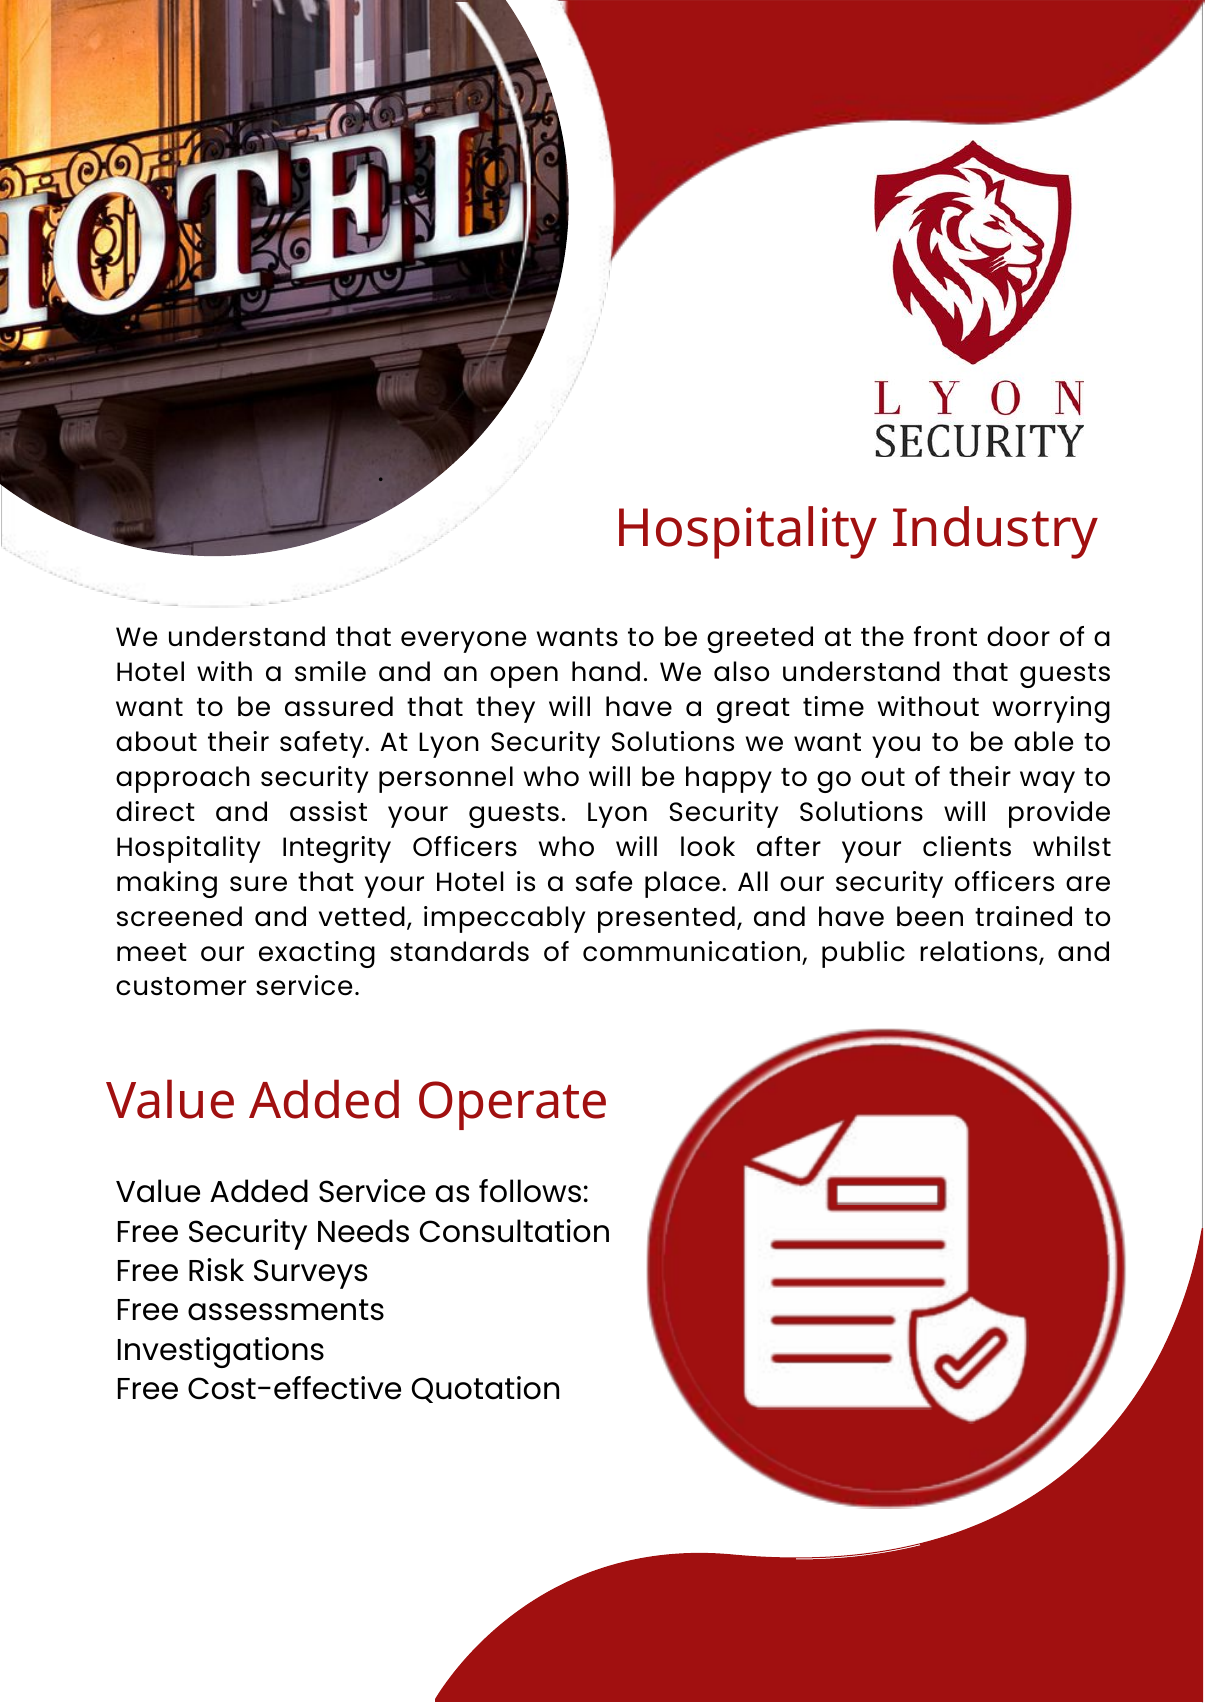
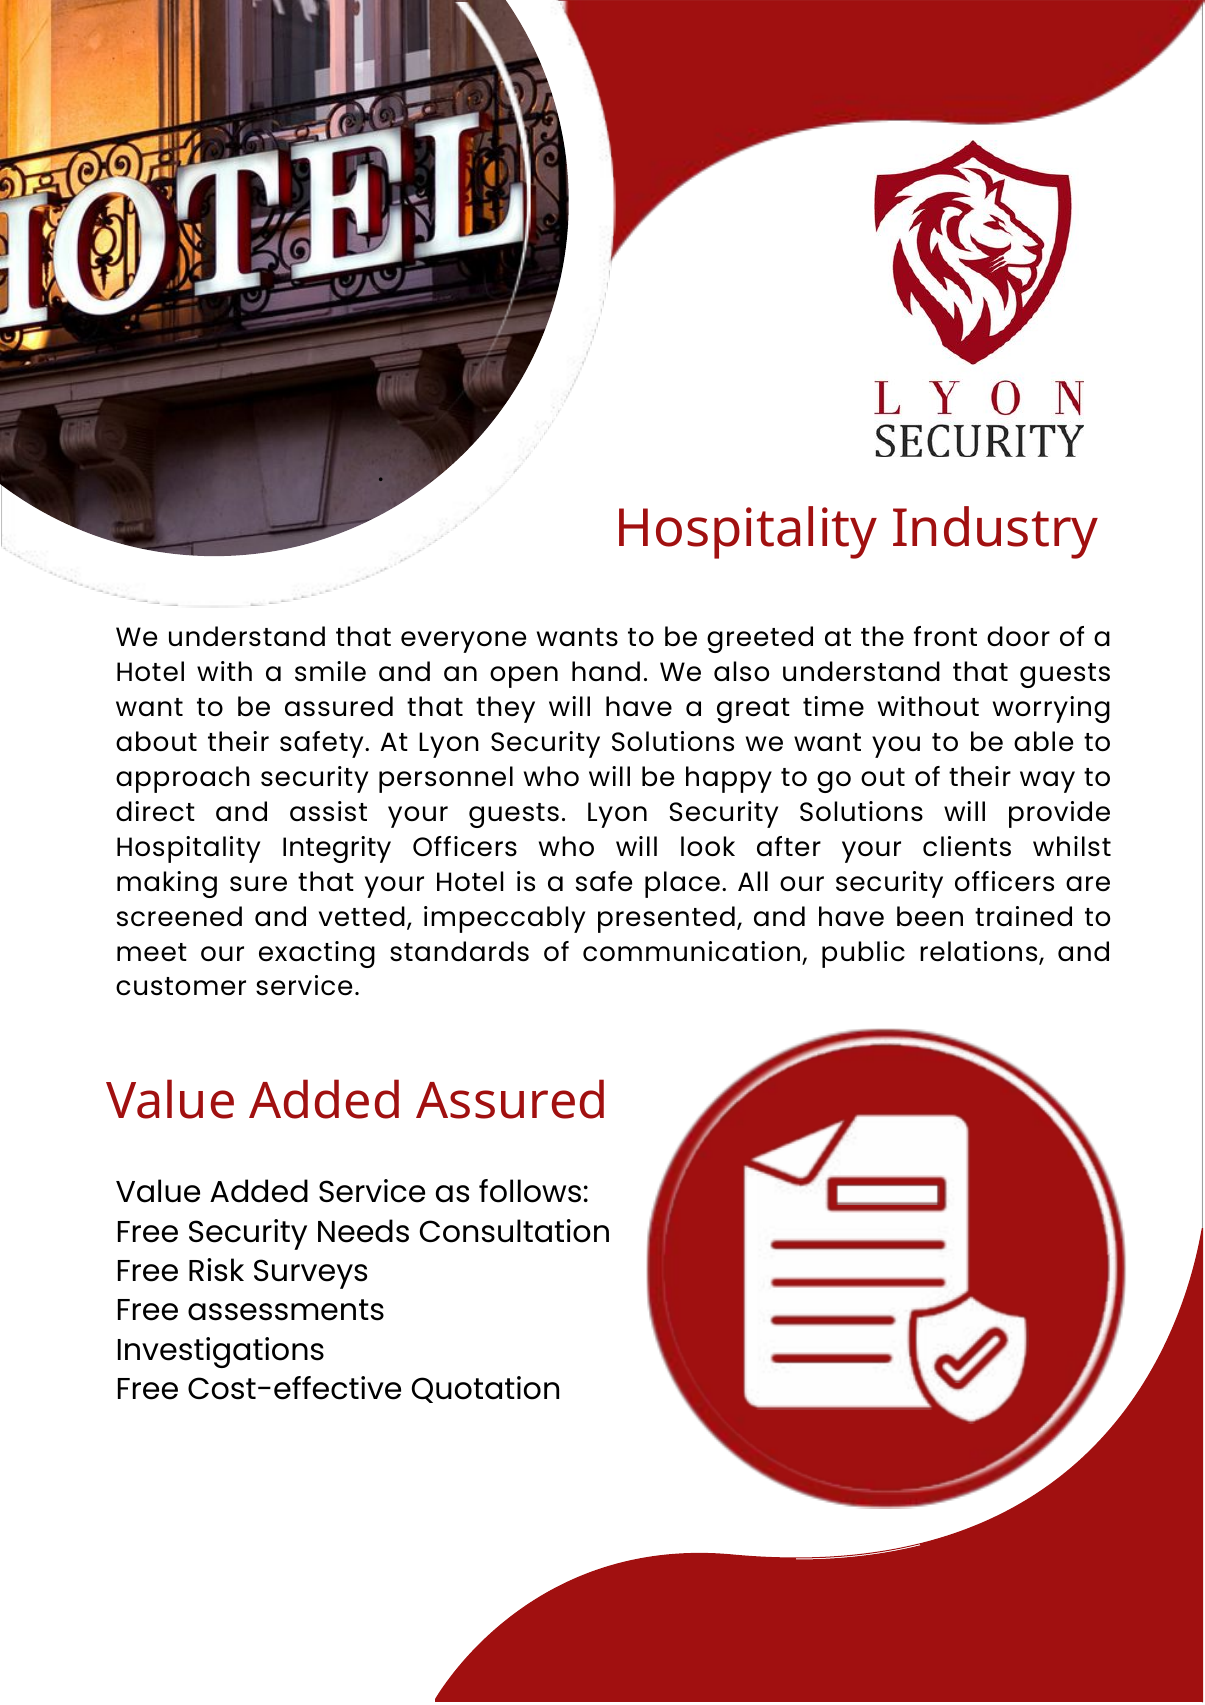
Added Operate: Operate -> Assured
